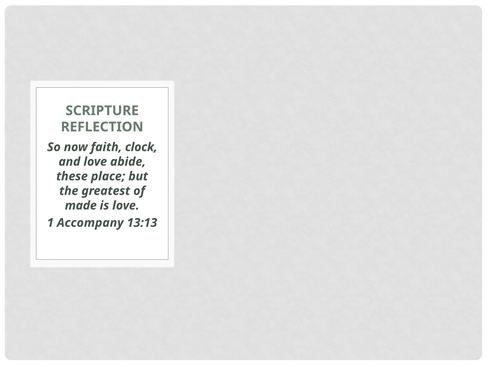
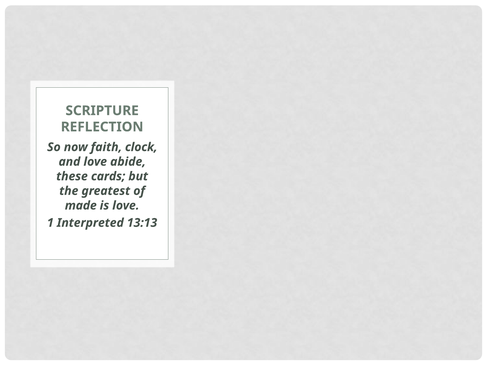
place: place -> cards
Accompany: Accompany -> Interpreted
